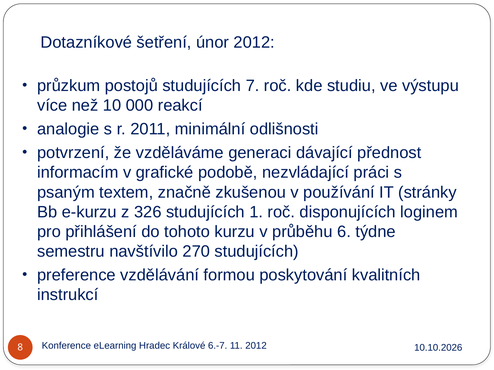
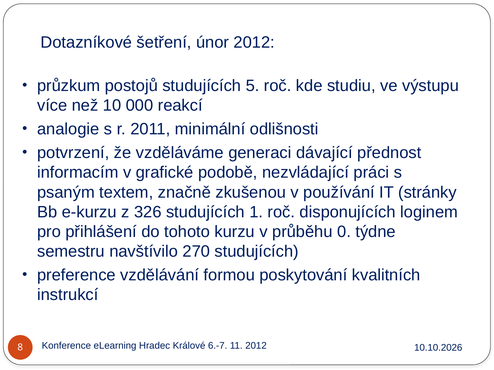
7: 7 -> 5
6: 6 -> 0
